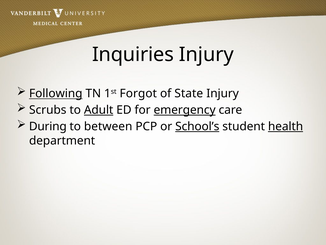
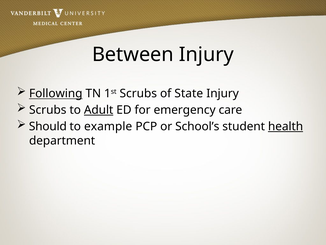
Inquiries: Inquiries -> Between
1st Forgot: Forgot -> Scrubs
emergency underline: present -> none
During: During -> Should
between: between -> example
School’s underline: present -> none
